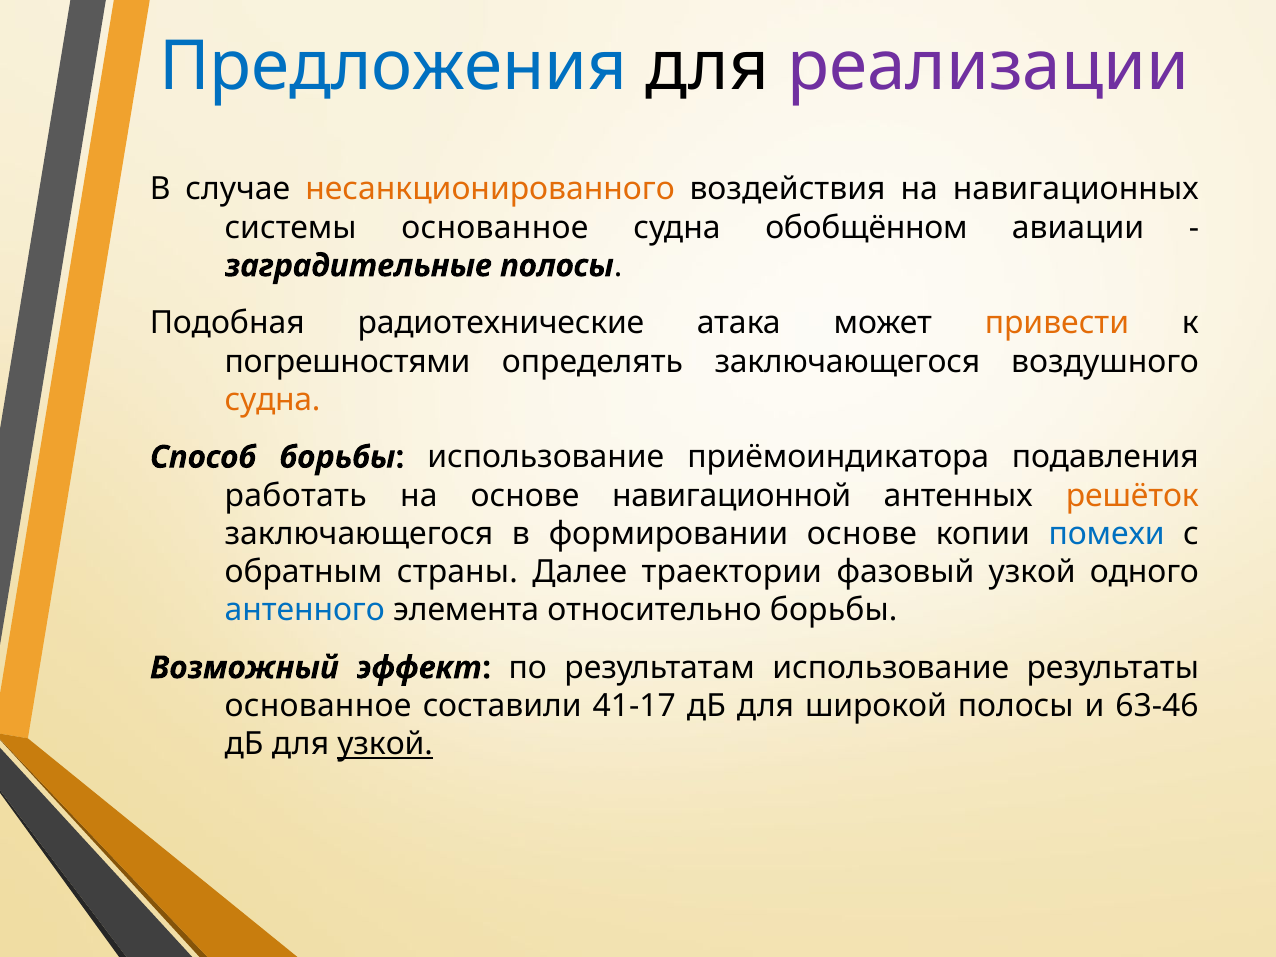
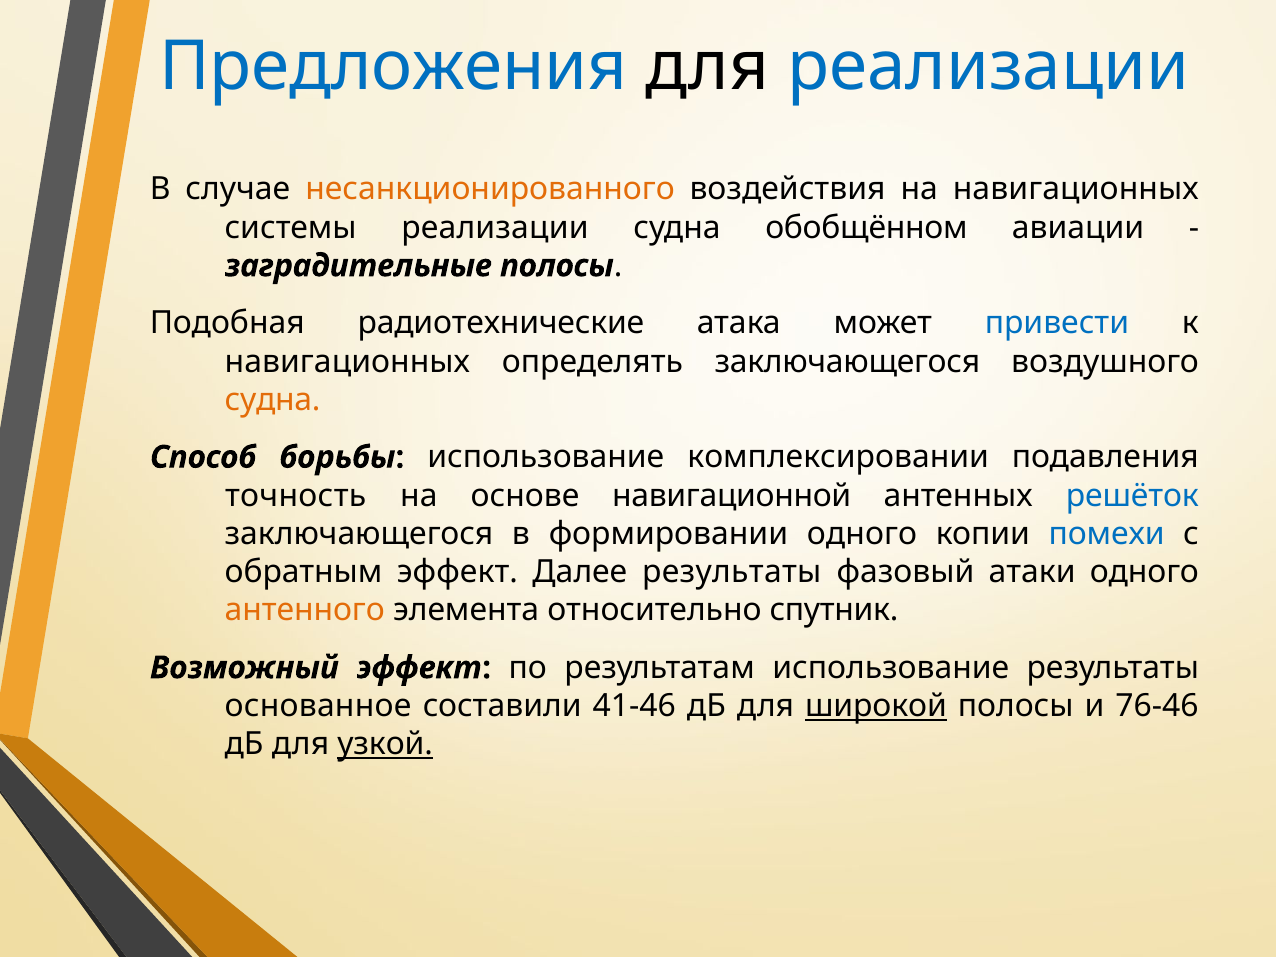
реализации at (988, 67) colour: purple -> blue
системы основанное: основанное -> реализации
привести colour: orange -> blue
погрешностями at (348, 362): погрешностями -> навигационных
приёмоиндикатора: приёмоиндикатора -> комплексировании
работать: работать -> точность
решёток colour: orange -> blue
формировании основе: основе -> одного
обратным страны: страны -> эффект
Далее траектории: траектории -> результаты
фазовый узкой: узкой -> атаки
антенного colour: blue -> orange
относительно борьбы: борьбы -> спутник
41-17: 41-17 -> 41-46
широкой underline: none -> present
63-46: 63-46 -> 76-46
